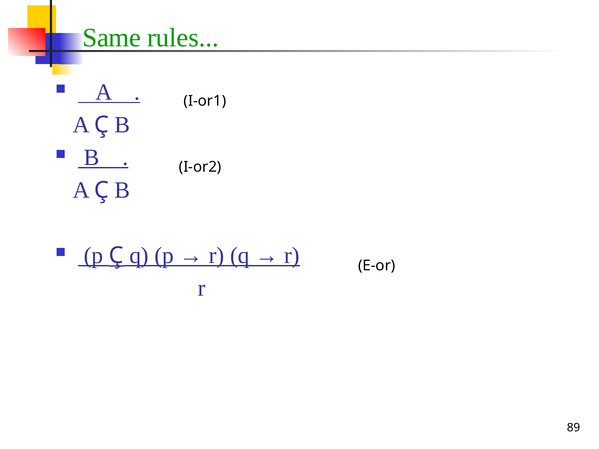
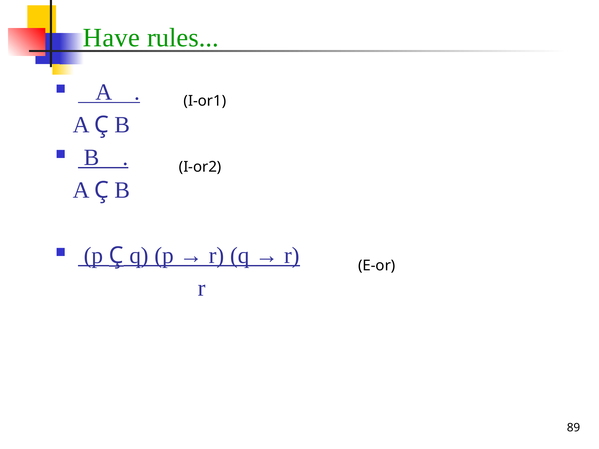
Same: Same -> Have
